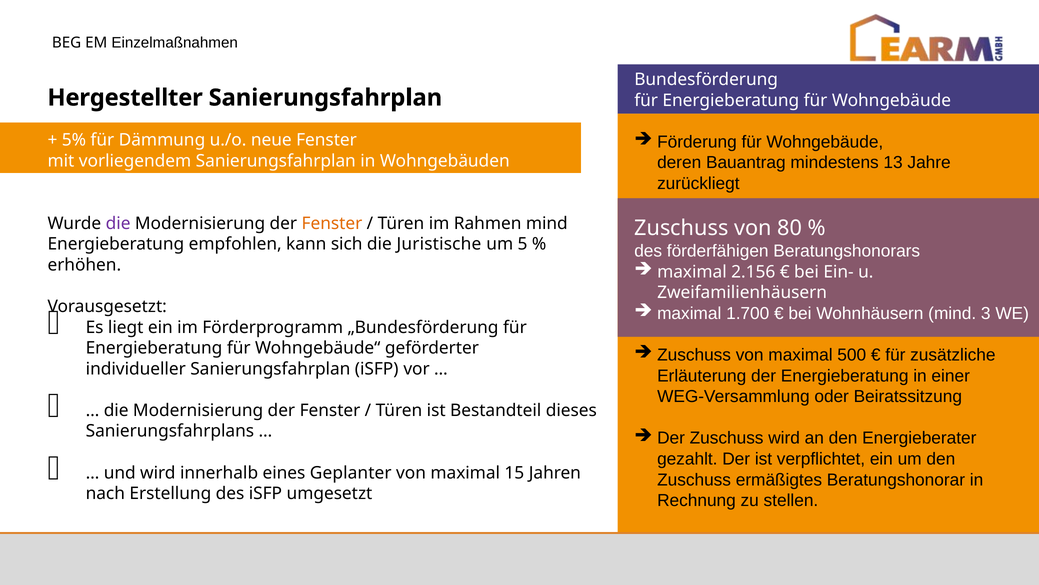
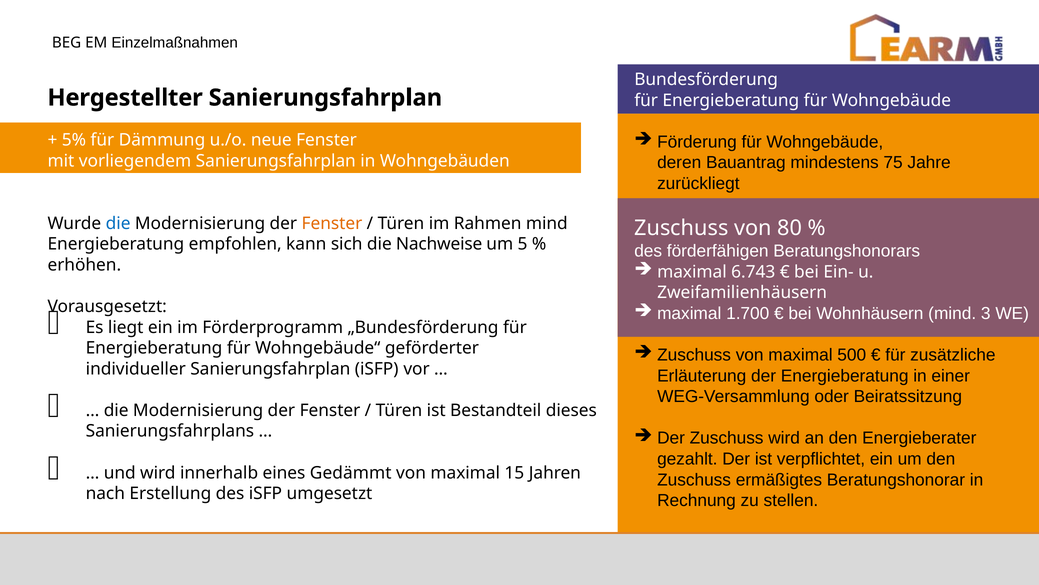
13: 13 -> 75
die at (118, 223) colour: purple -> blue
Juristische: Juristische -> Nachweise
2.156: 2.156 -> 6.743
Geplanter: Geplanter -> Gedämmt
